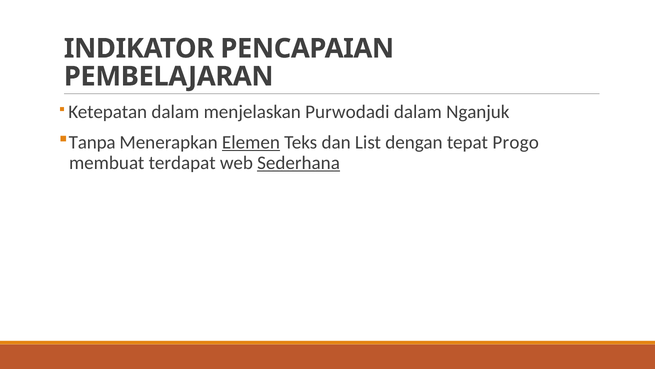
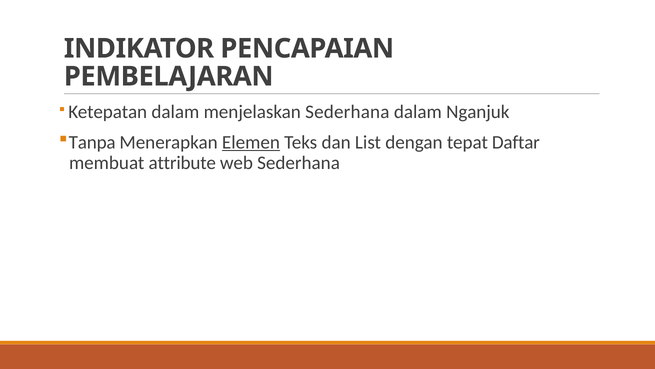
menjelaskan Purwodadi: Purwodadi -> Sederhana
Progo: Progo -> Daftar
terdapat: terdapat -> attribute
Sederhana at (299, 163) underline: present -> none
